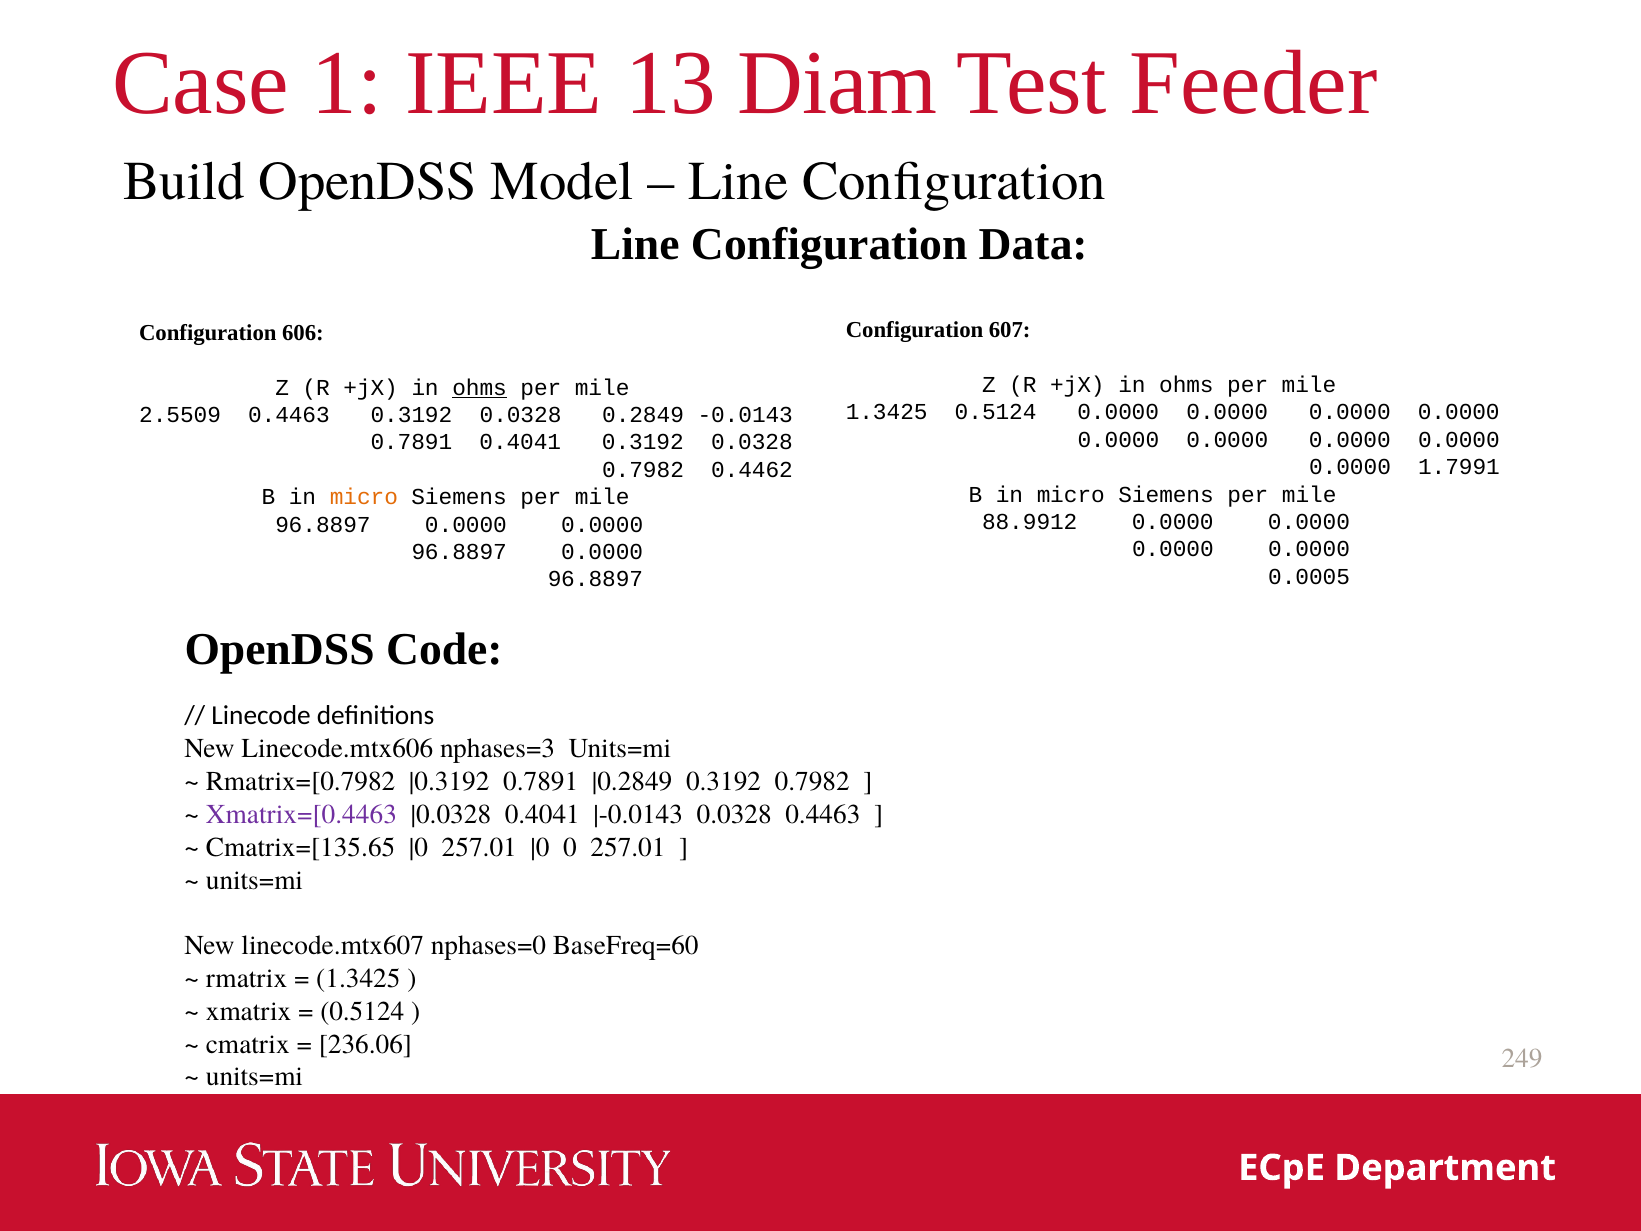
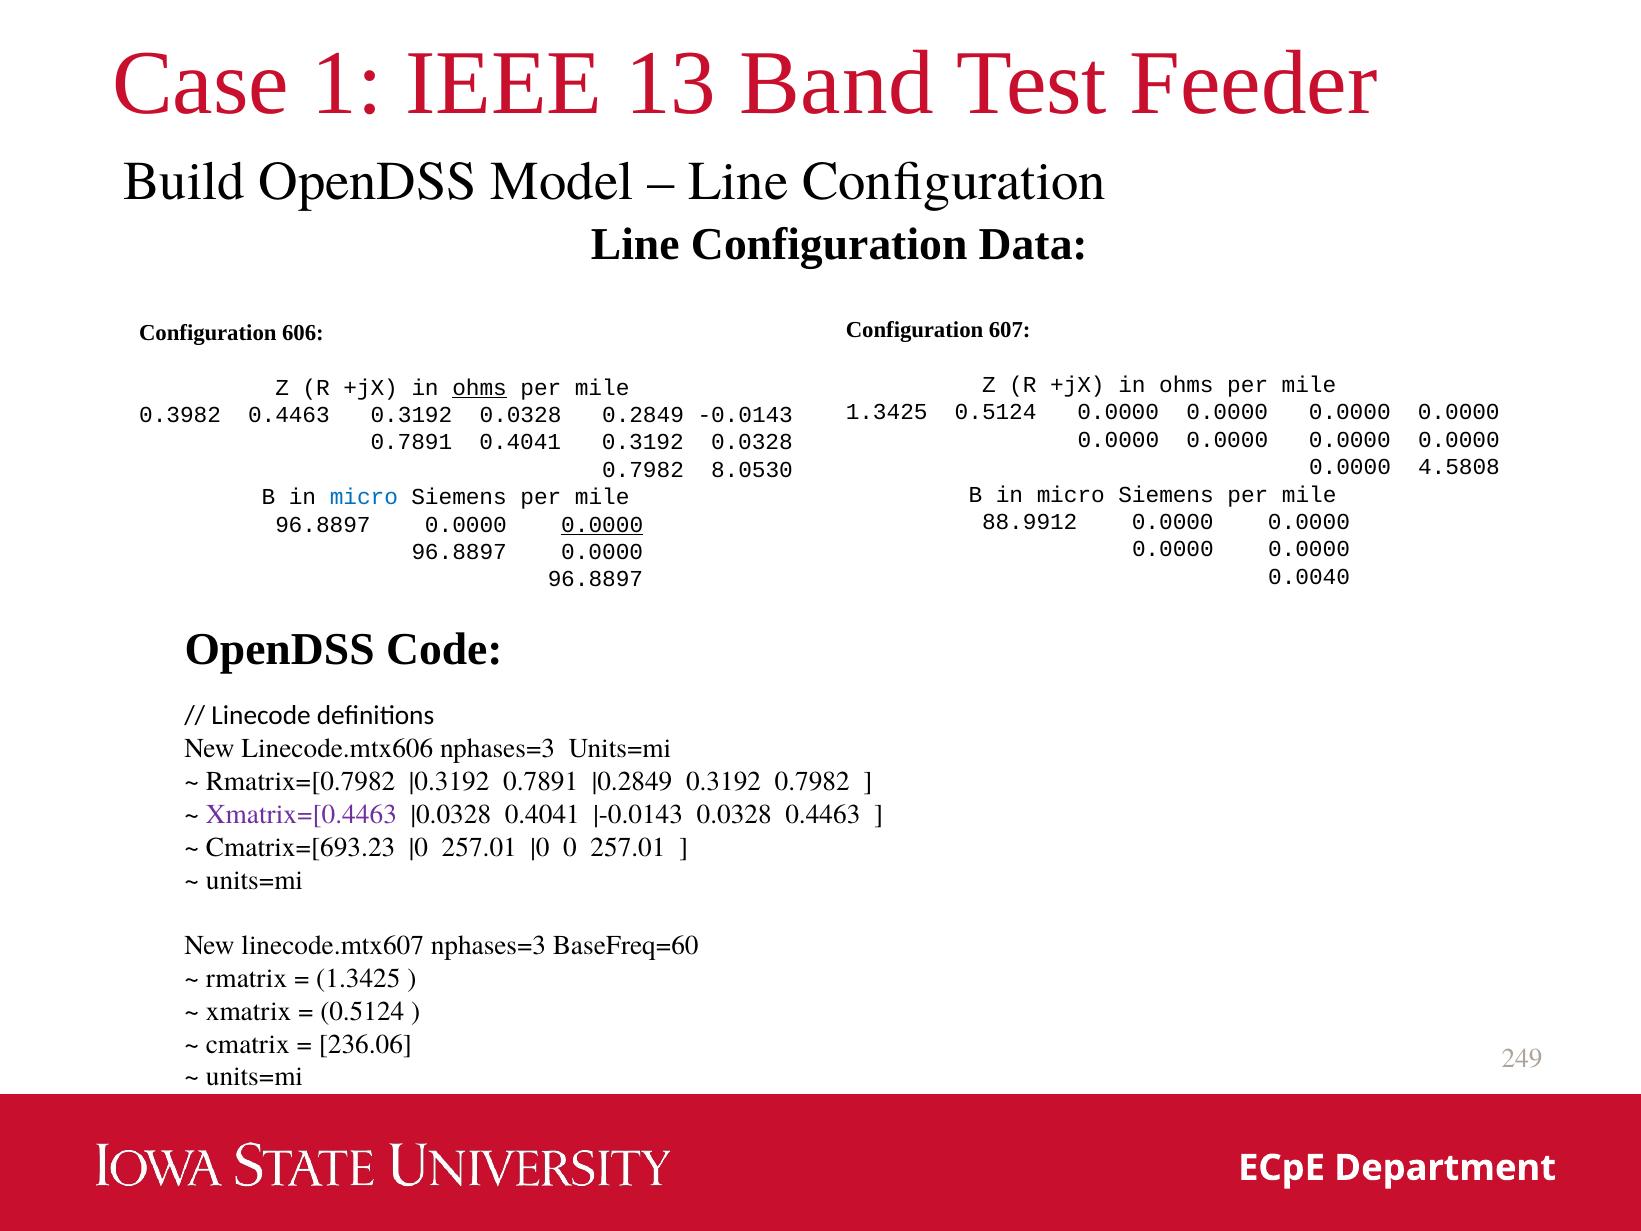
Diam: Diam -> Band
2.5509: 2.5509 -> 0.3982
1.7991: 1.7991 -> 4.5808
0.4462: 0.4462 -> 8.0530
micro at (364, 497) colour: orange -> blue
0.0000 at (602, 525) underline: none -> present
0.0005: 0.0005 -> 0.0040
Cmatrix=[135.65: Cmatrix=[135.65 -> Cmatrix=[693.23
linecode.mtx607 nphases=0: nphases=0 -> nphases=3
